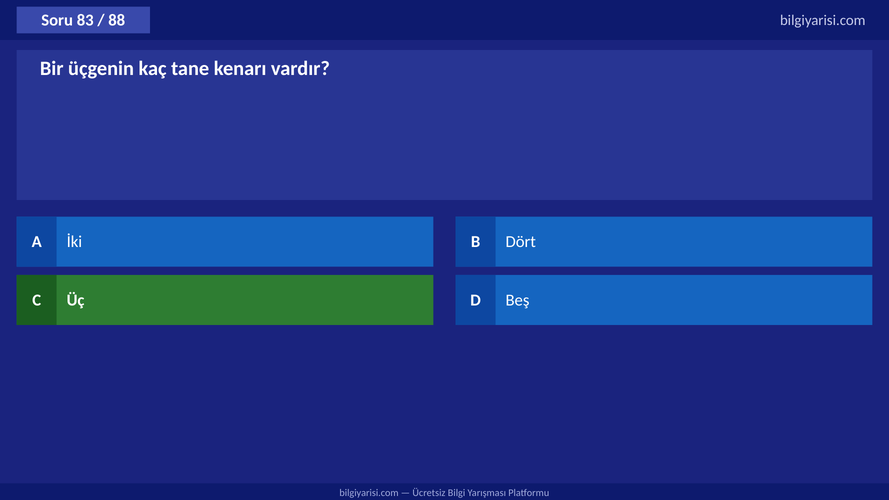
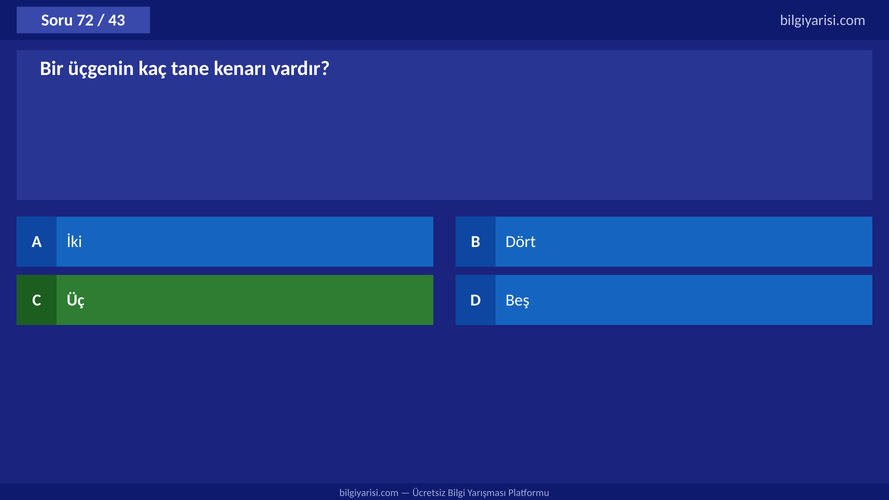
83: 83 -> 72
88: 88 -> 43
